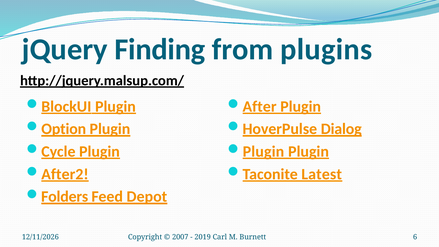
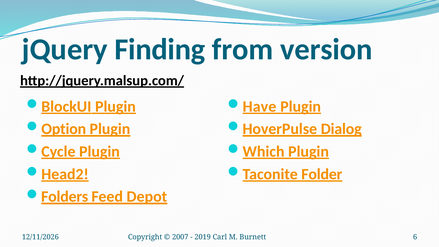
plugins: plugins -> version
After: After -> Have
Plugin at (263, 152): Plugin -> Which
After2: After2 -> Head2
Latest: Latest -> Folder
